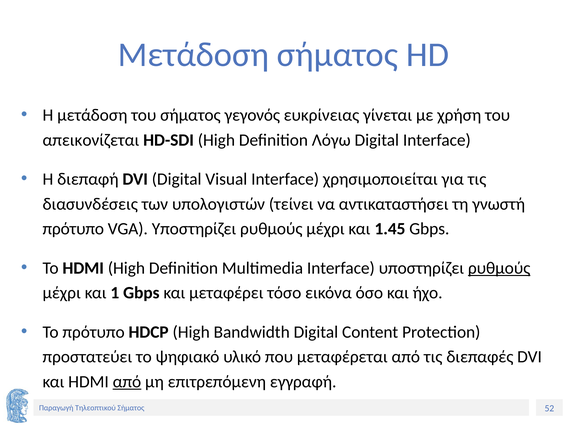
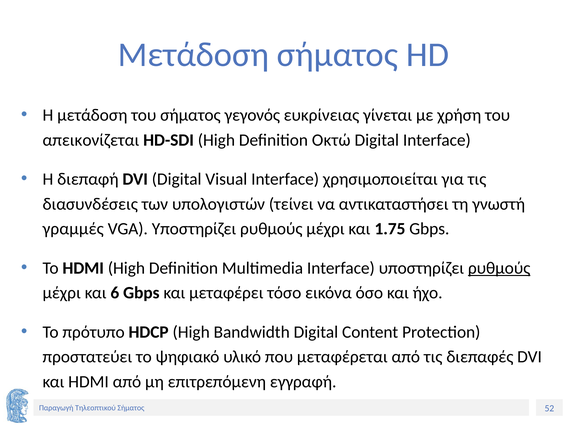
Λόγω: Λόγω -> Οκτώ
πρότυπο at (73, 229): πρότυπο -> γραμμές
1.45: 1.45 -> 1.75
1: 1 -> 6
από at (127, 382) underline: present -> none
